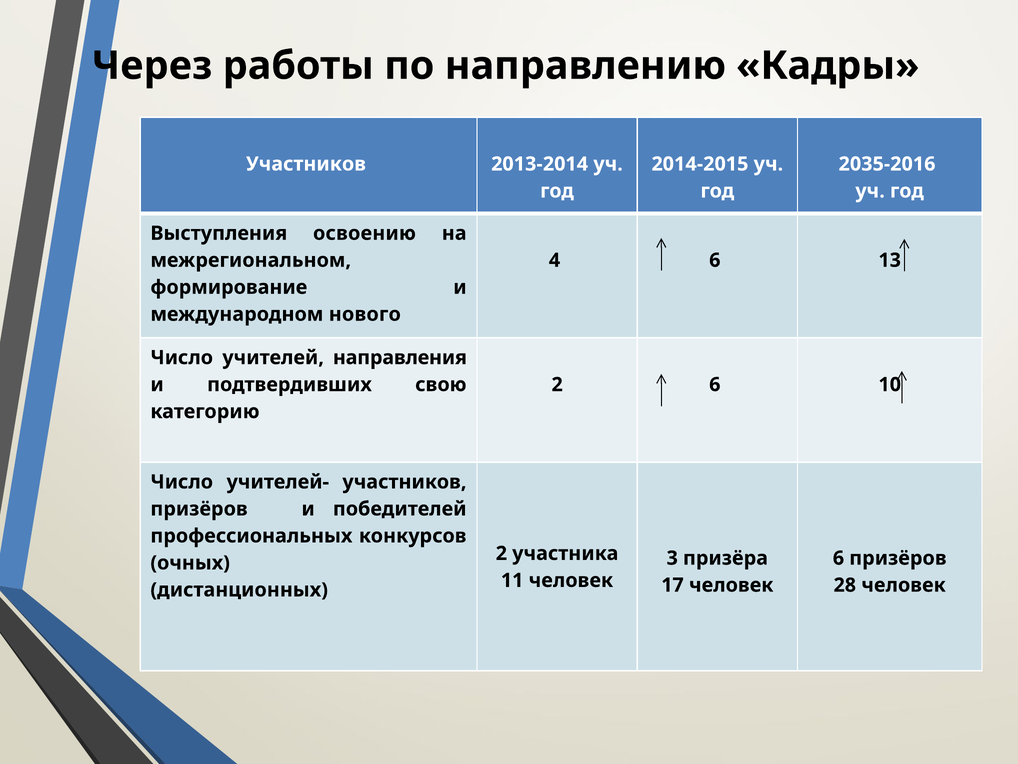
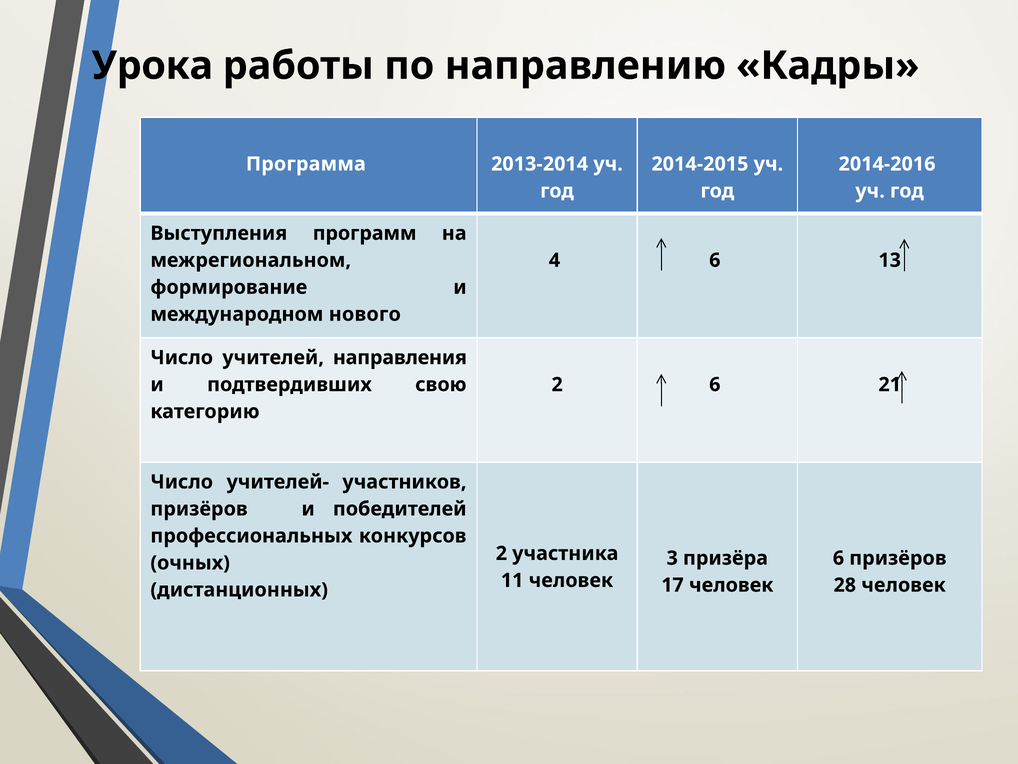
Через: Через -> Урока
Участников at (306, 164): Участников -> Программа
2035-2016: 2035-2016 -> 2014-2016
освоению: освоению -> программ
10: 10 -> 21
